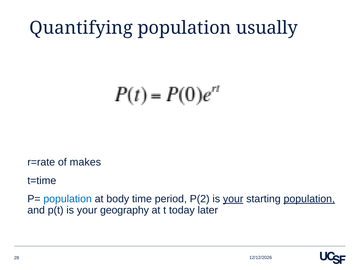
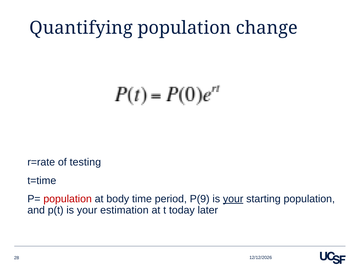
usually: usually -> change
makes: makes -> testing
population at (68, 199) colour: blue -> red
P(2: P(2 -> P(9
population at (309, 199) underline: present -> none
geography: geography -> estimation
